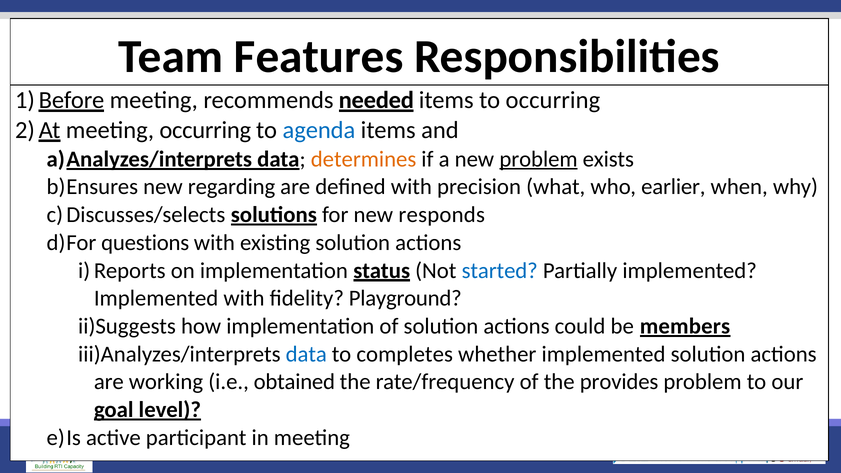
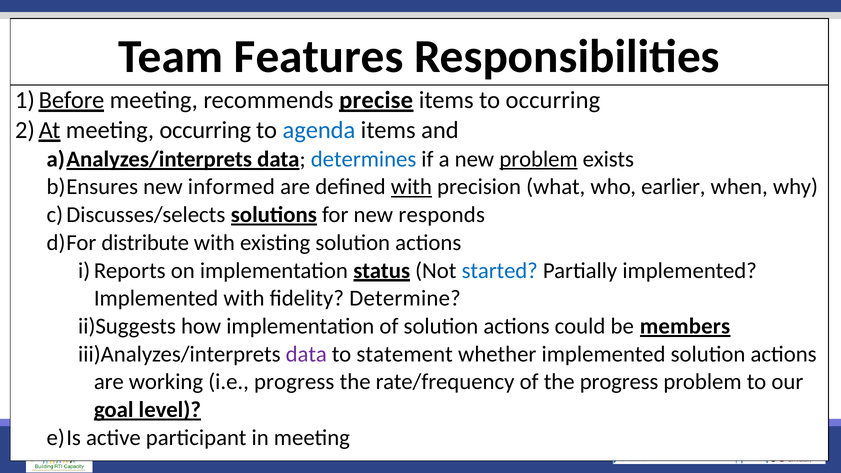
needed: needed -> precise
determines colour: orange -> blue
regarding: regarding -> informed
with at (411, 187) underline: none -> present
questions: questions -> distribute
Playground: Playground -> Determine
data at (306, 354) colour: blue -> purple
completes: completes -> statement
i.e obtained: obtained -> progress
the provides: provides -> progress
